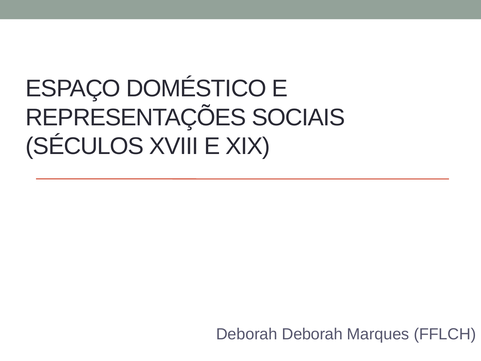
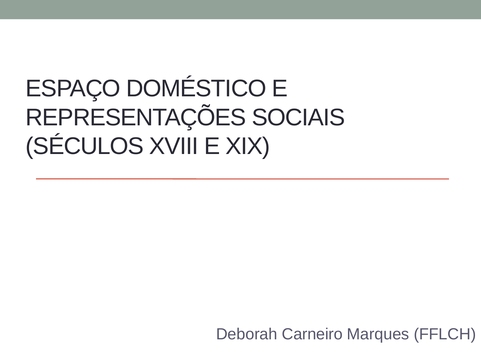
Deborah Deborah: Deborah -> Carneiro
